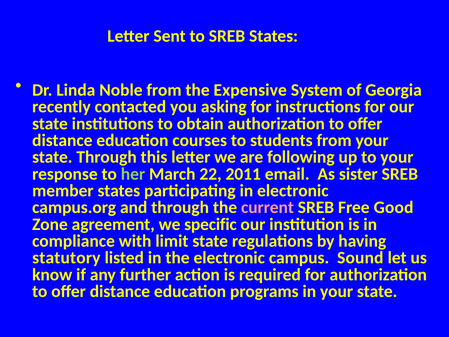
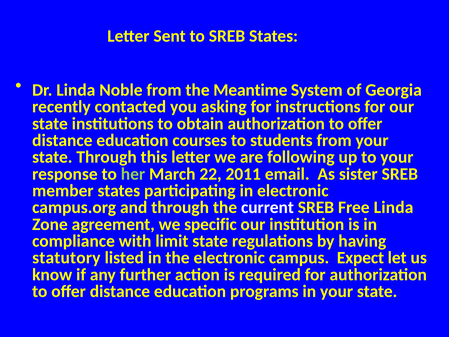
Expensive: Expensive -> Meantime
current colour: pink -> white
Free Good: Good -> Linda
Sound: Sound -> Expect
